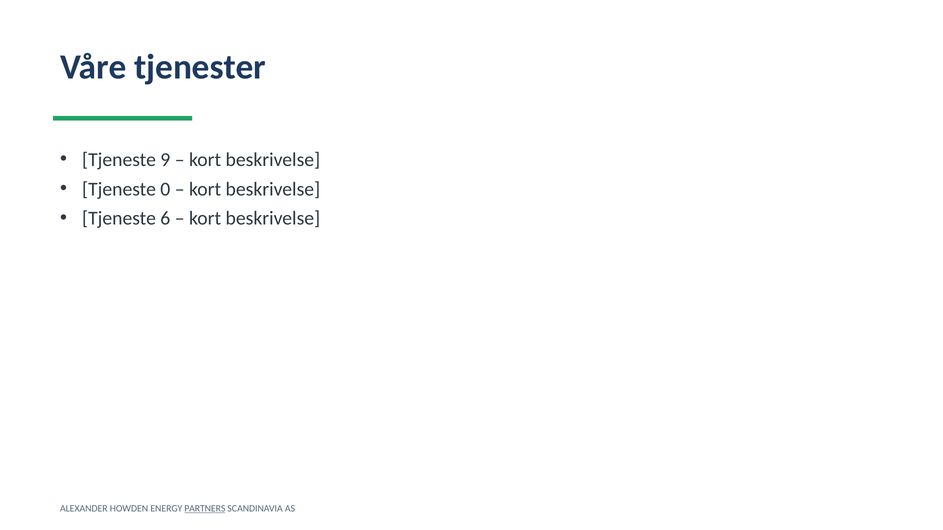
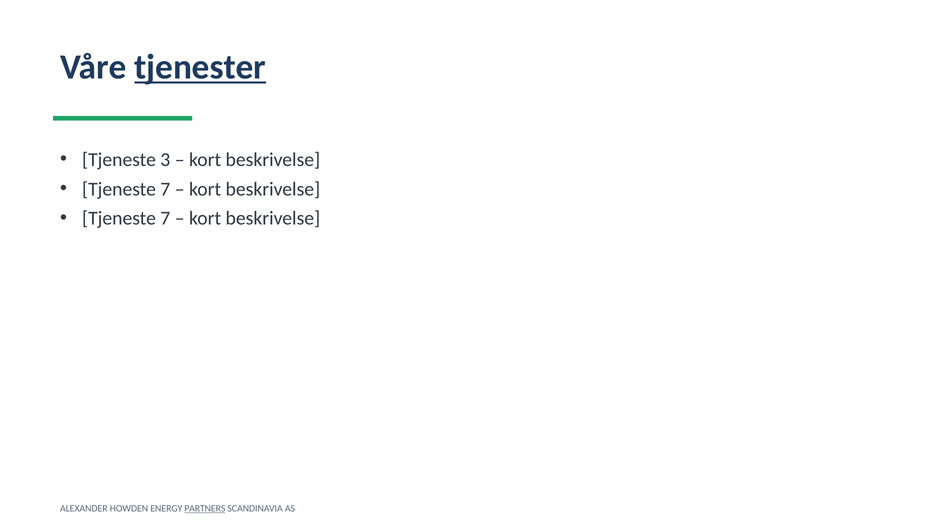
tjenester underline: none -> present
9: 9 -> 3
0 at (165, 189): 0 -> 7
6 at (165, 219): 6 -> 7
